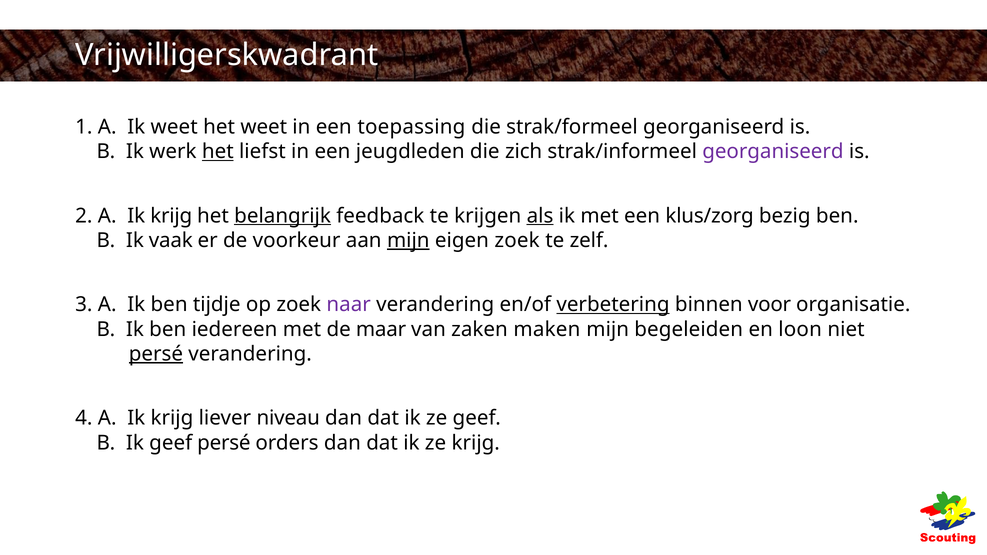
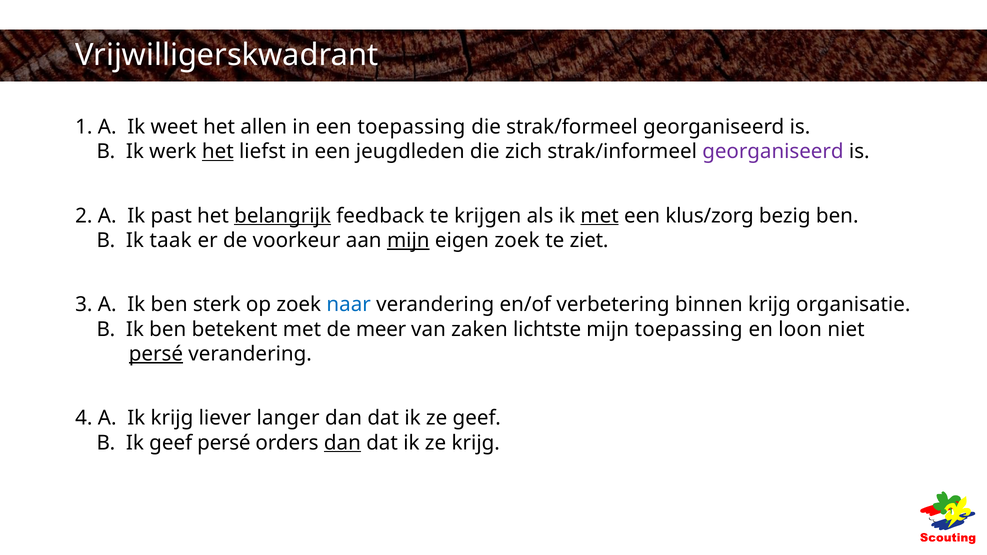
het weet: weet -> allen
2 A Ik krijg: krijg -> past
als underline: present -> none
met at (600, 216) underline: none -> present
vaak: vaak -> taak
zelf: zelf -> ziet
tijdje: tijdje -> sterk
naar colour: purple -> blue
verbetering underline: present -> none
binnen voor: voor -> krijg
iedereen: iedereen -> betekent
maar: maar -> meer
maken: maken -> lichtste
mijn begeleiden: begeleiden -> toepassing
niveau: niveau -> langer
dan at (342, 443) underline: none -> present
